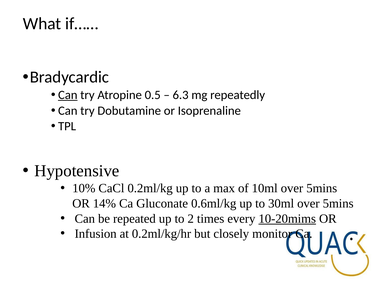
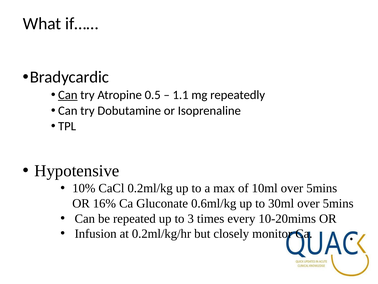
6.3: 6.3 -> 1.1
14%: 14% -> 16%
2: 2 -> 3
10-20mims underline: present -> none
